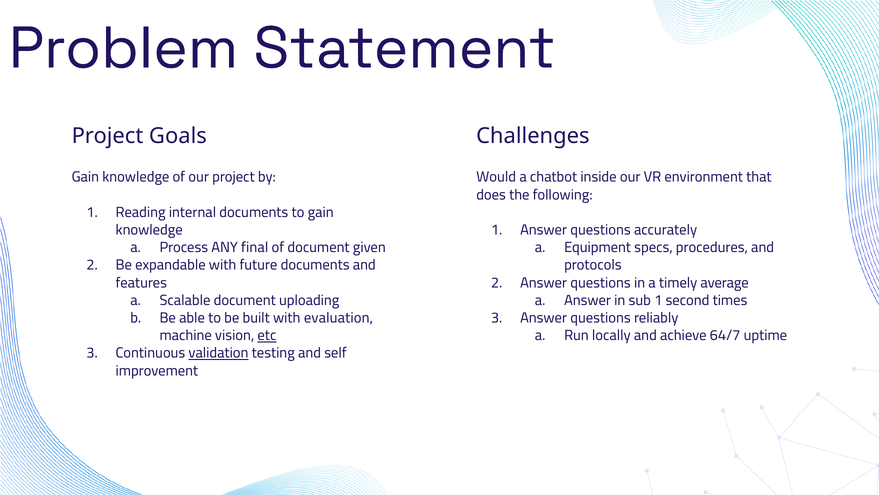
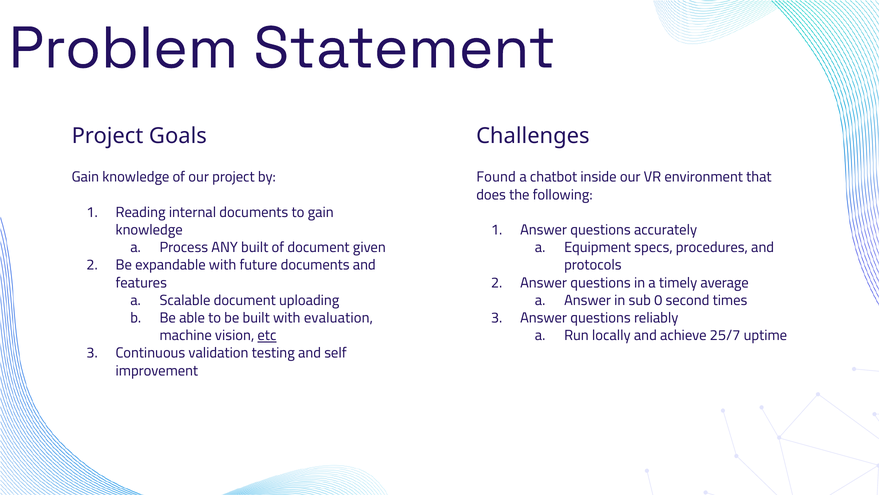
Would: Would -> Found
ANY final: final -> built
sub 1: 1 -> 0
64/7: 64/7 -> 25/7
validation underline: present -> none
